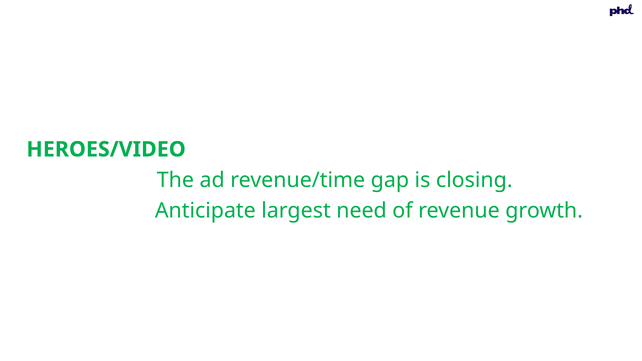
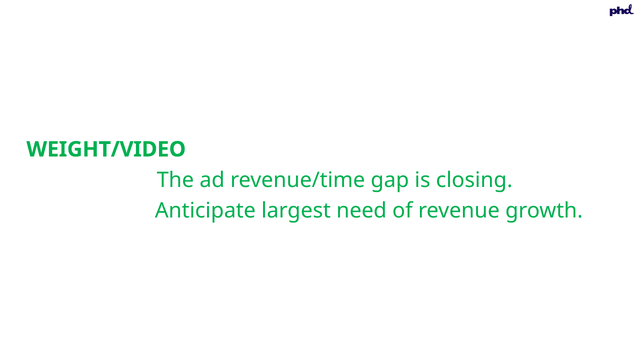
HEROES/VIDEO: HEROES/VIDEO -> WEIGHT/VIDEO
